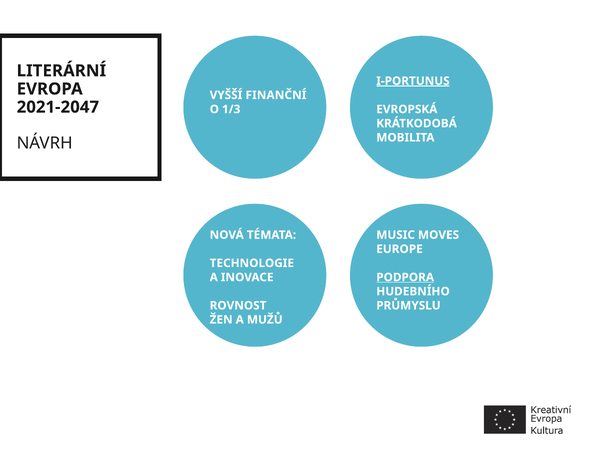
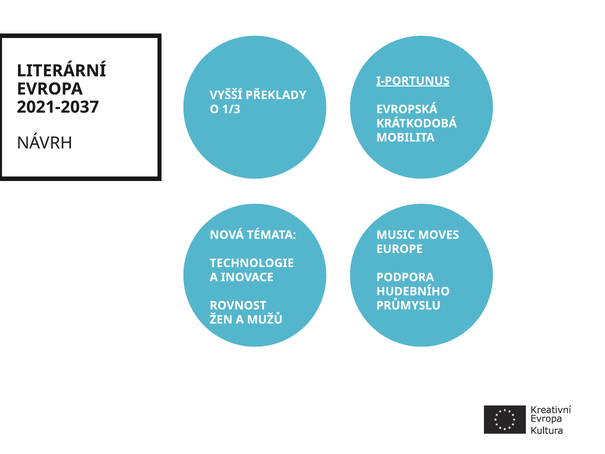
FINANČNÍ: FINANČNÍ -> PŘEKLADY
2021-2047: 2021-2047 -> 2021-2037
PODPORA underline: present -> none
